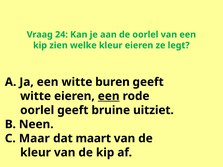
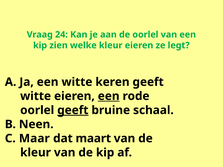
buren: buren -> keren
geeft at (73, 110) underline: none -> present
uitziet: uitziet -> schaal
